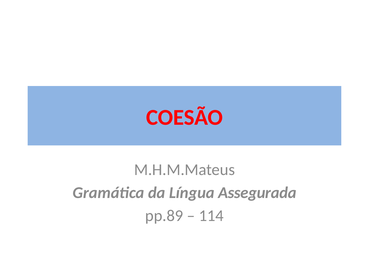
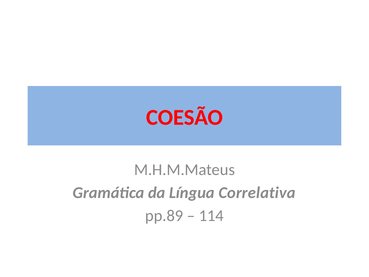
Assegurada: Assegurada -> Correlativa
